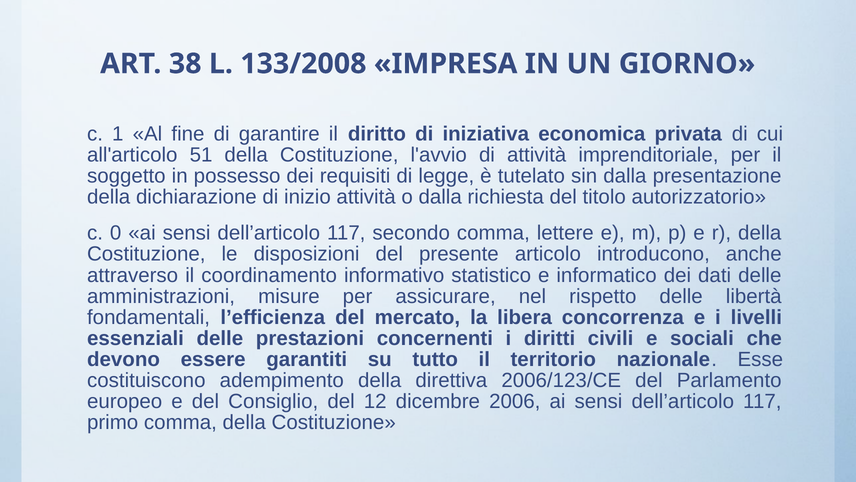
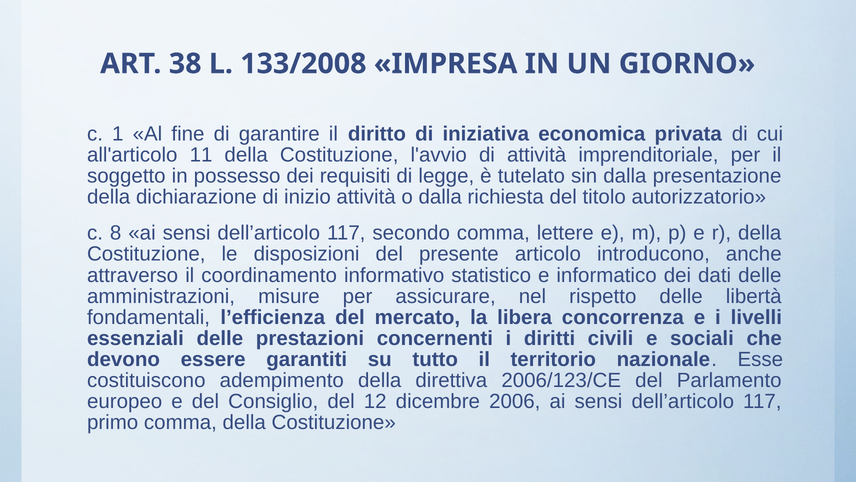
51: 51 -> 11
0: 0 -> 8
